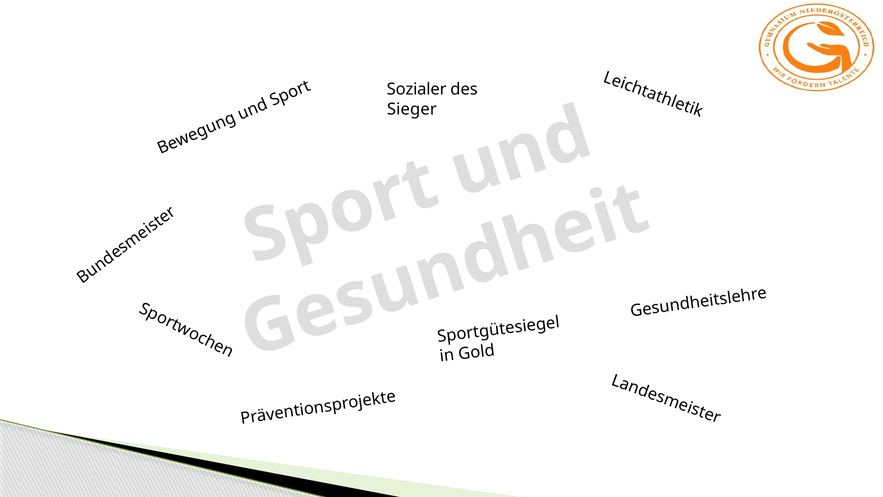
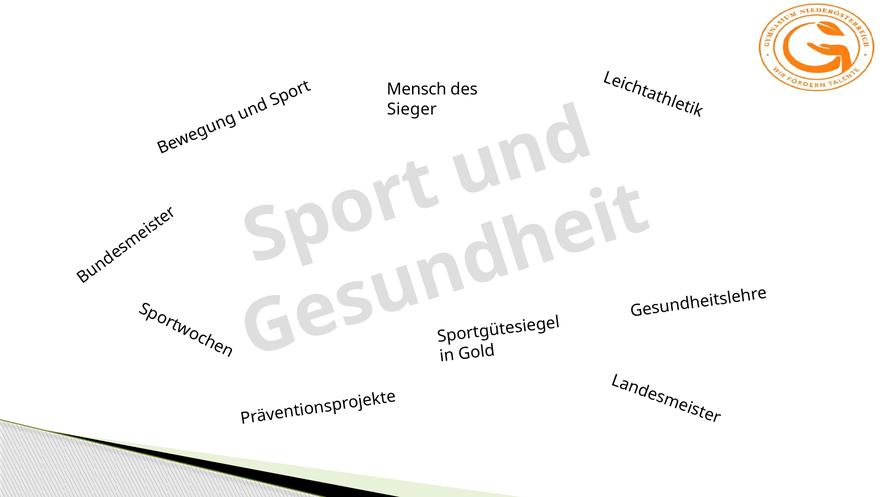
Sozialer: Sozialer -> Mensch
